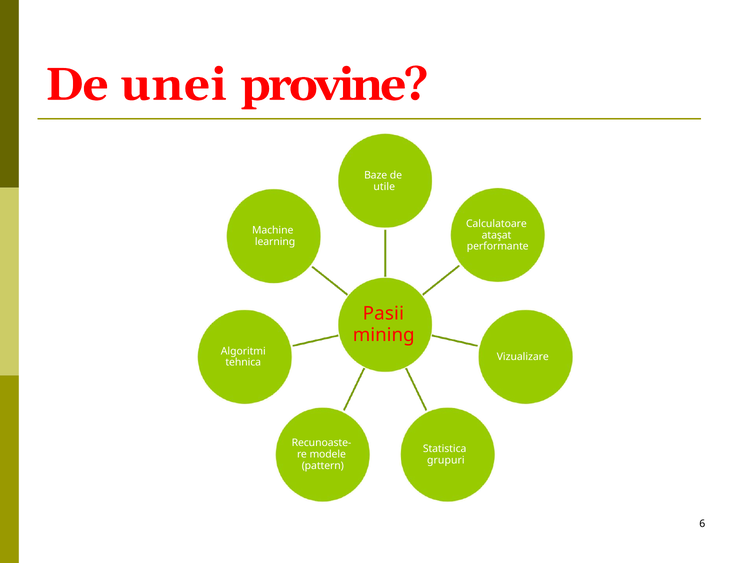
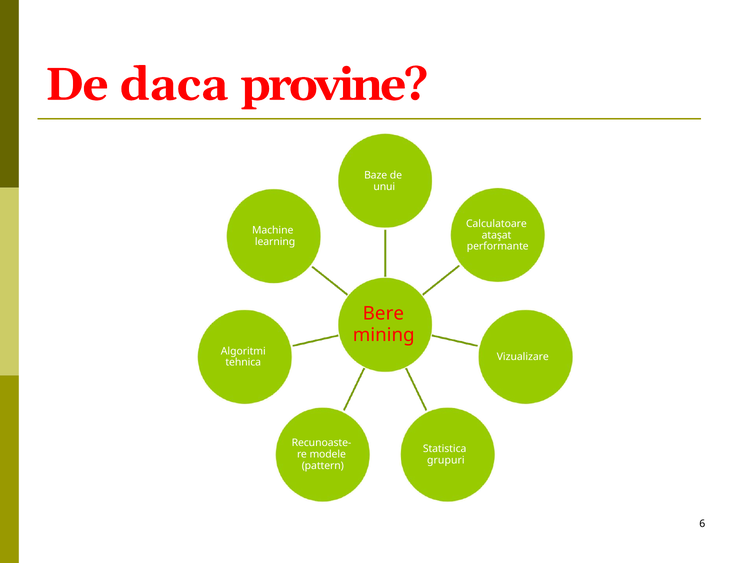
unei: unei -> daca
utile: utile -> unui
Pasii: Pasii -> Bere
